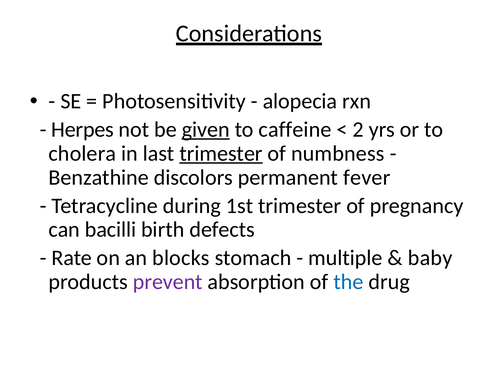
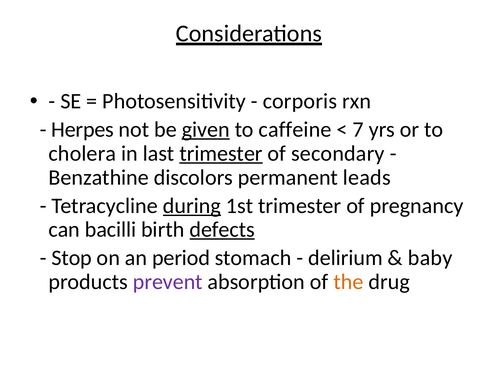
alopecia: alopecia -> corporis
2: 2 -> 7
numbness: numbness -> secondary
fever: fever -> leads
during underline: none -> present
defects underline: none -> present
Rate: Rate -> Stop
blocks: blocks -> period
multiple: multiple -> delirium
the colour: blue -> orange
